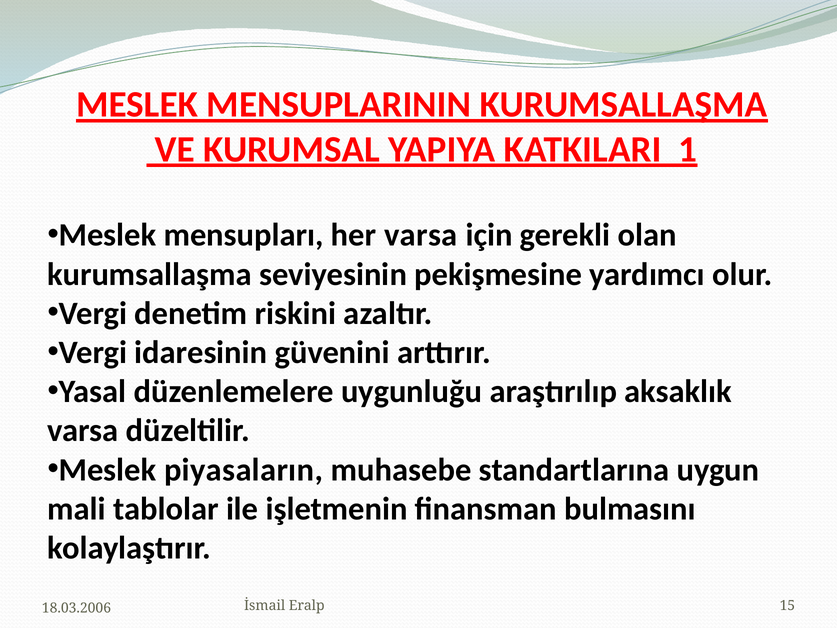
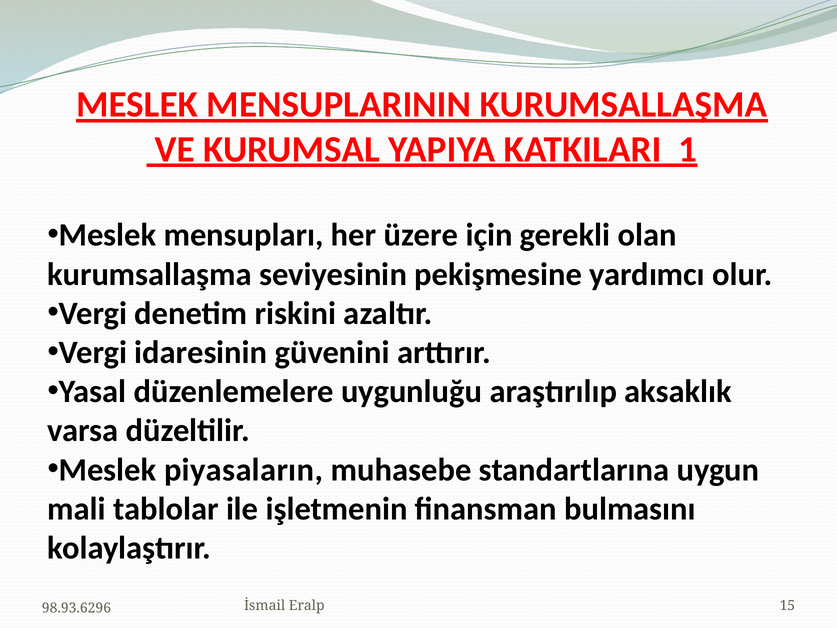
her varsa: varsa -> üzere
18.03.2006: 18.03.2006 -> 98.93.6296
